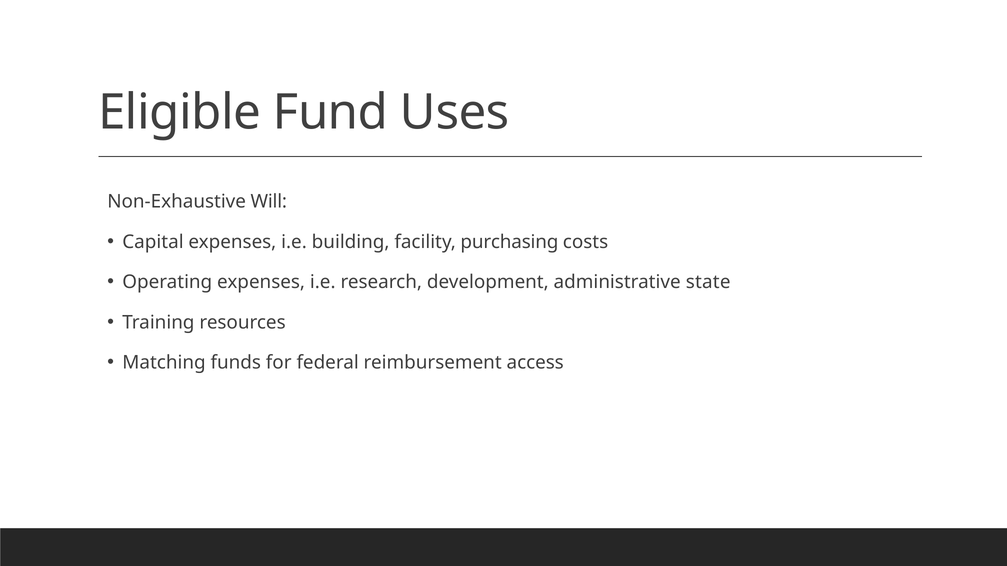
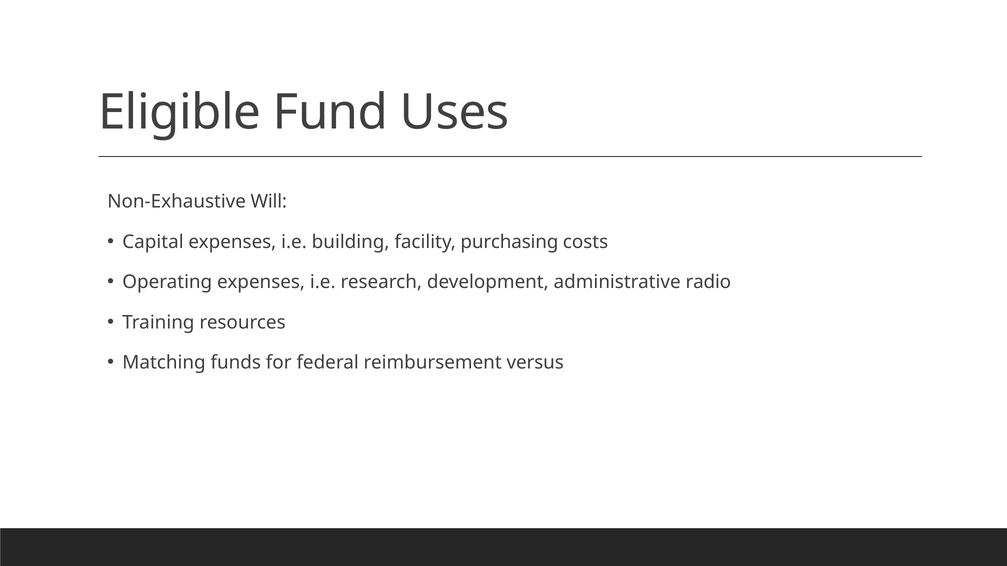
state: state -> radio
access: access -> versus
